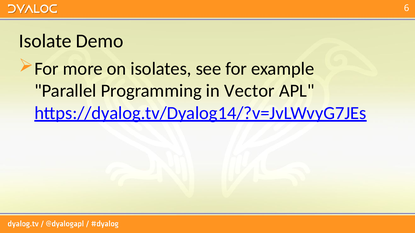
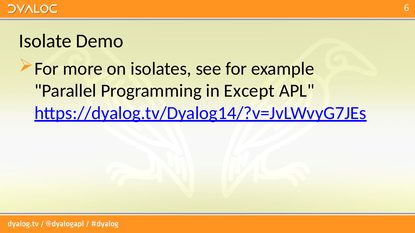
Vector: Vector -> Except
